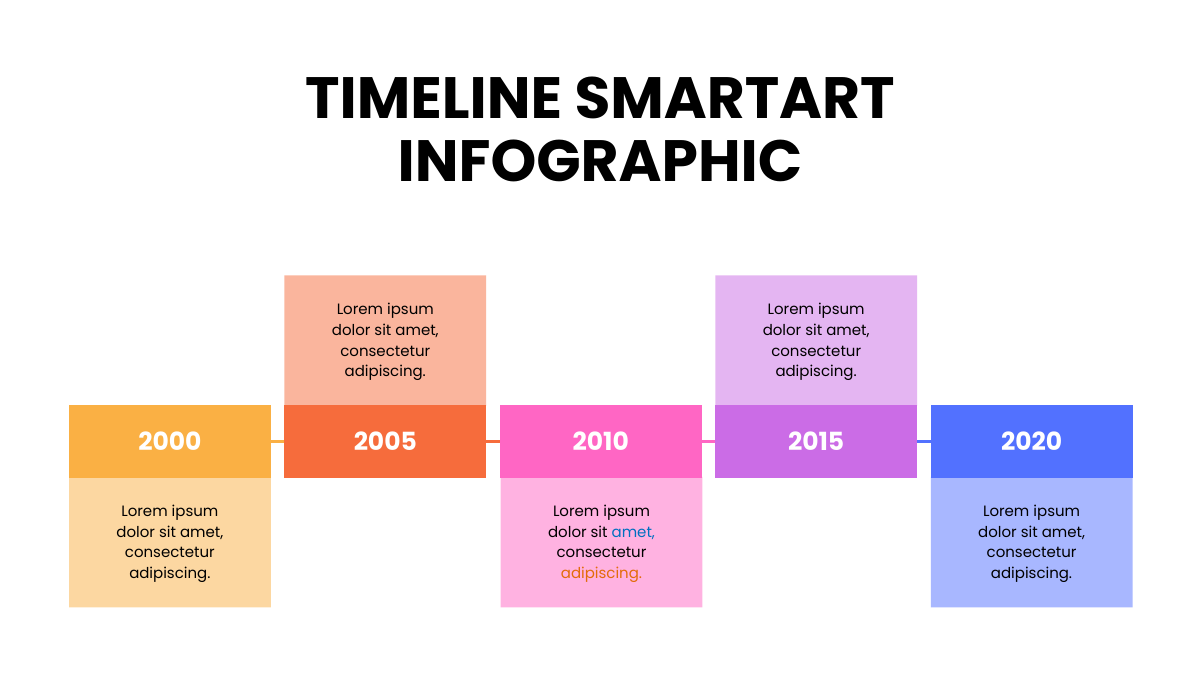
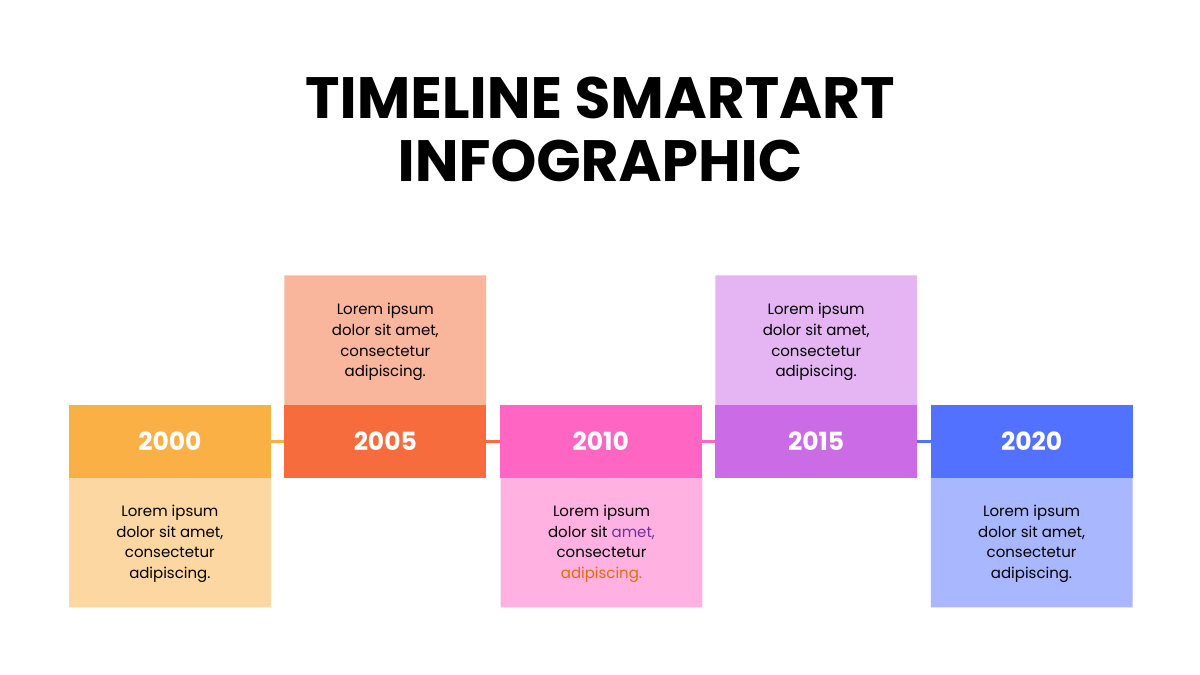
amet at (633, 532) colour: blue -> purple
